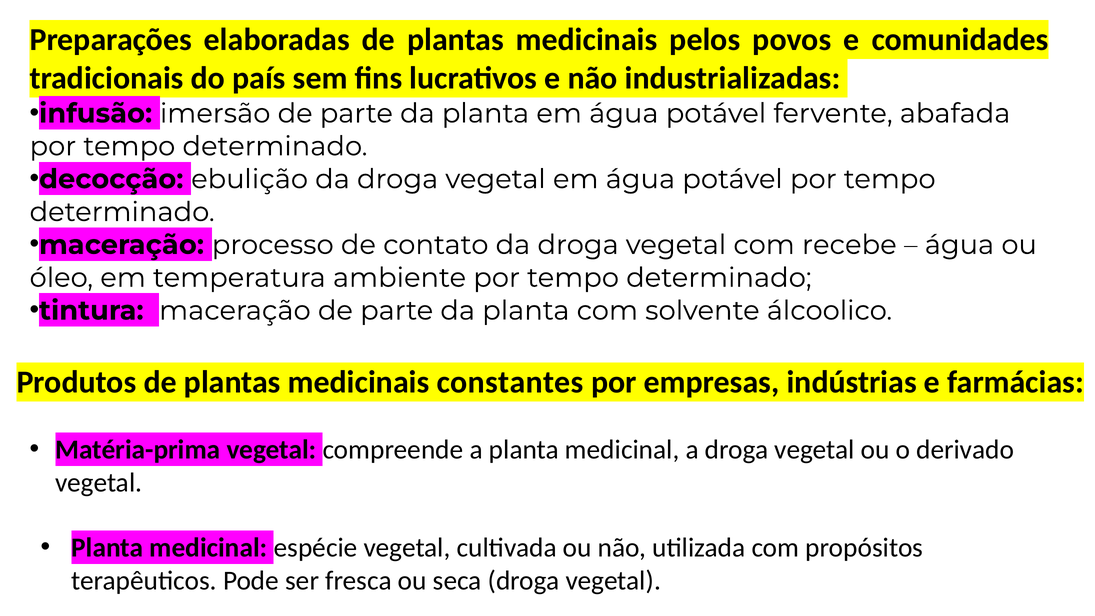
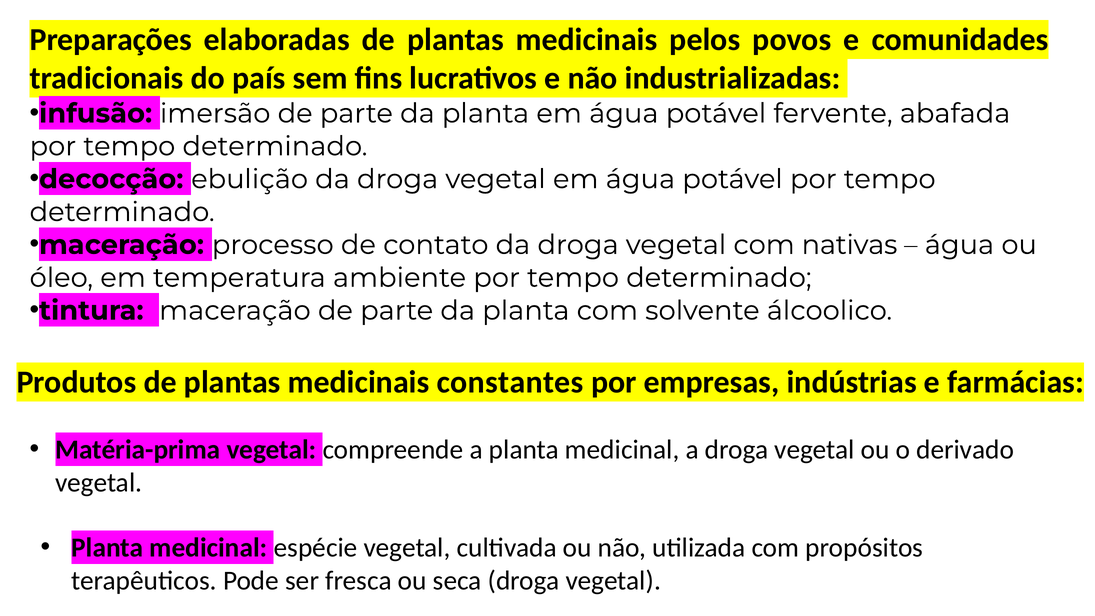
recebe: recebe -> nativas
